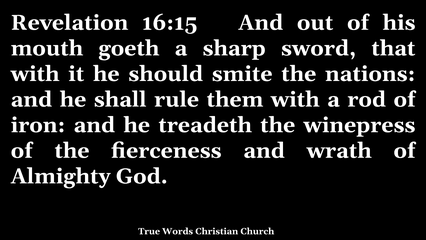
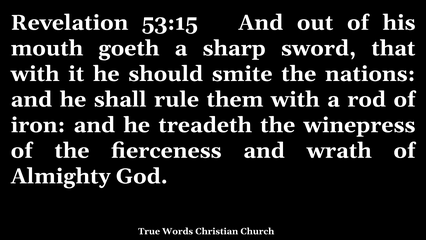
16:15: 16:15 -> 53:15
